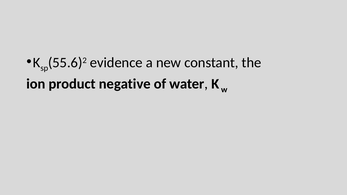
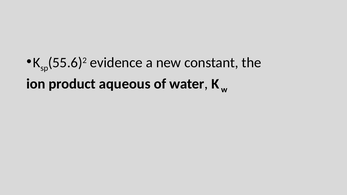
negative: negative -> aqueous
